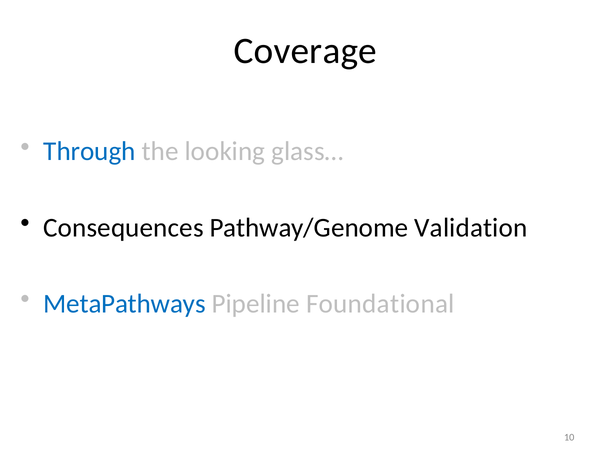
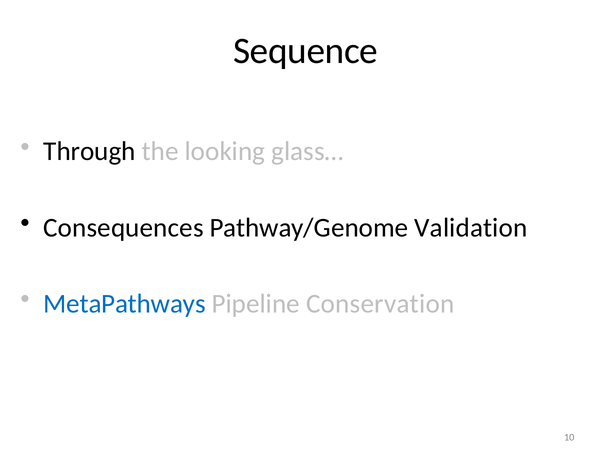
Coverage: Coverage -> Sequence
Through colour: blue -> black
Foundational: Foundational -> Conservation
